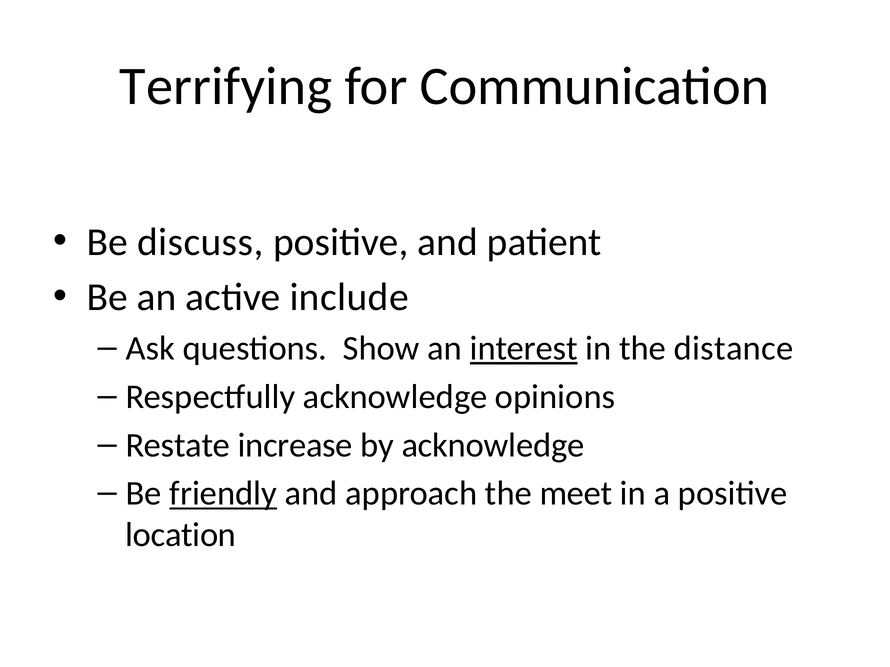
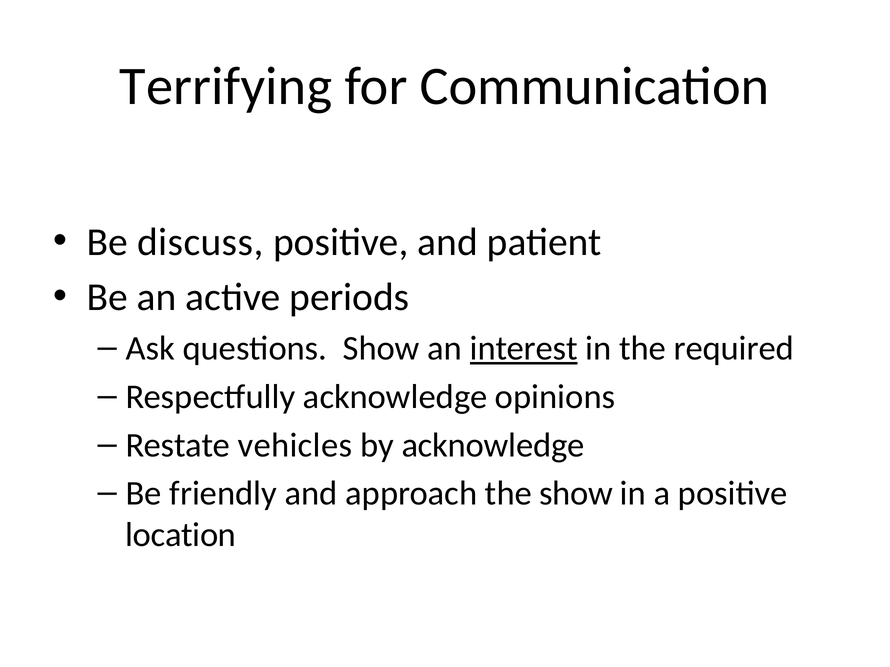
include: include -> periods
distance: distance -> required
increase: increase -> vehicles
friendly underline: present -> none
the meet: meet -> show
